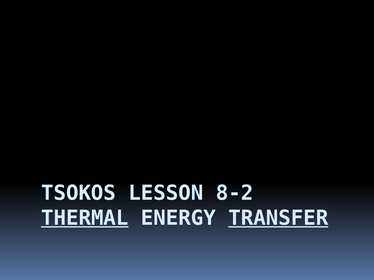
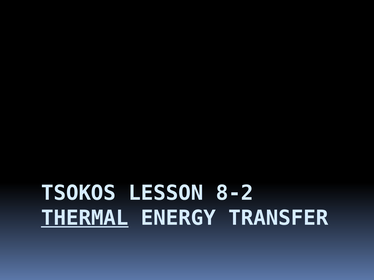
TRANSFER underline: present -> none
